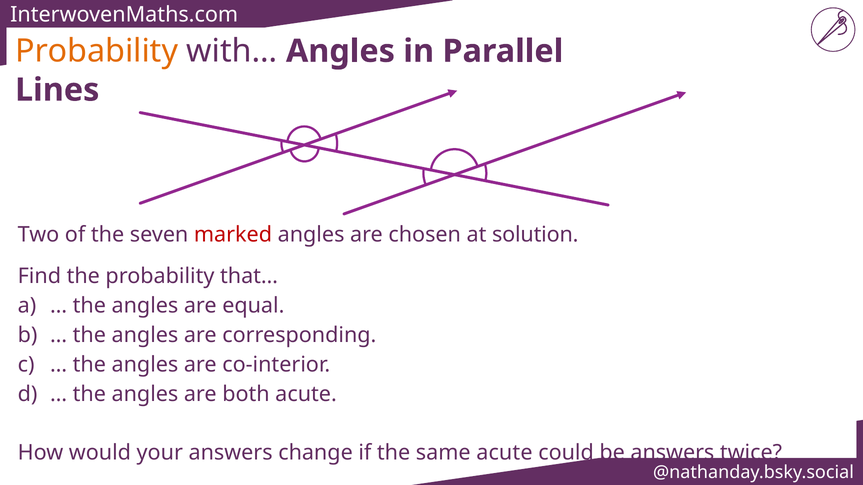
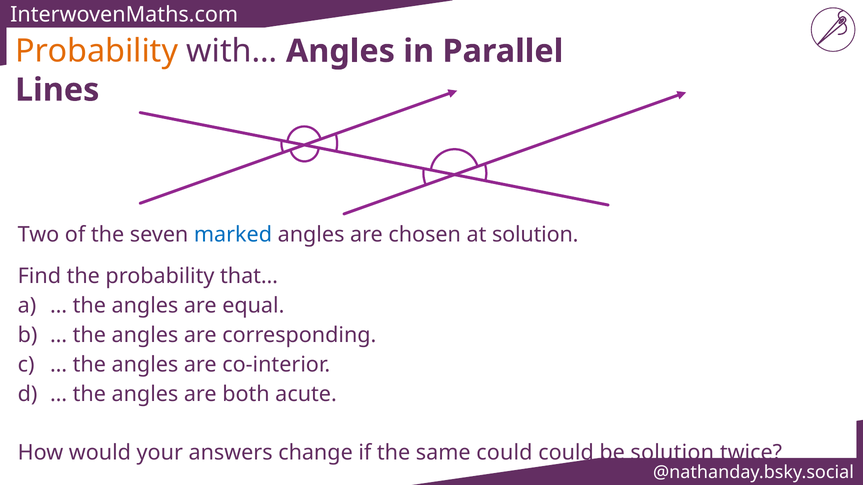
marked colour: red -> blue
same acute: acute -> could
be answers: answers -> solution
